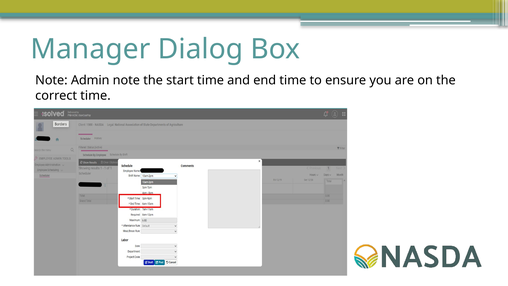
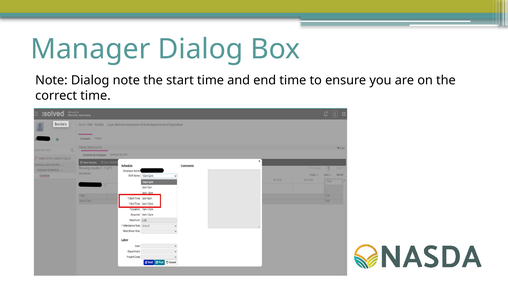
Note Admin: Admin -> Dialog
